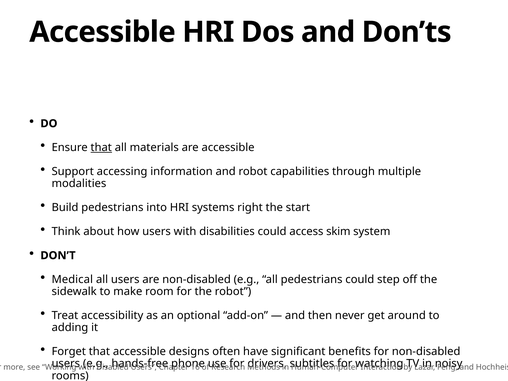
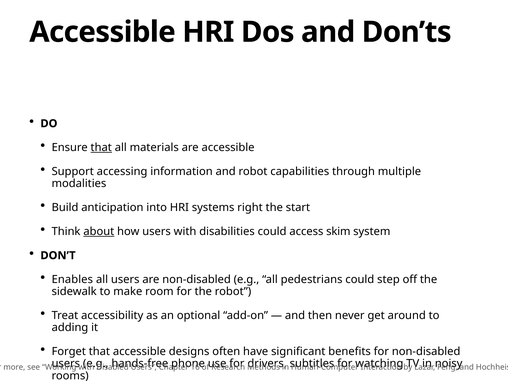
Build pedestrians: pedestrians -> anticipation
about underline: none -> present
Medical: Medical -> Enables
